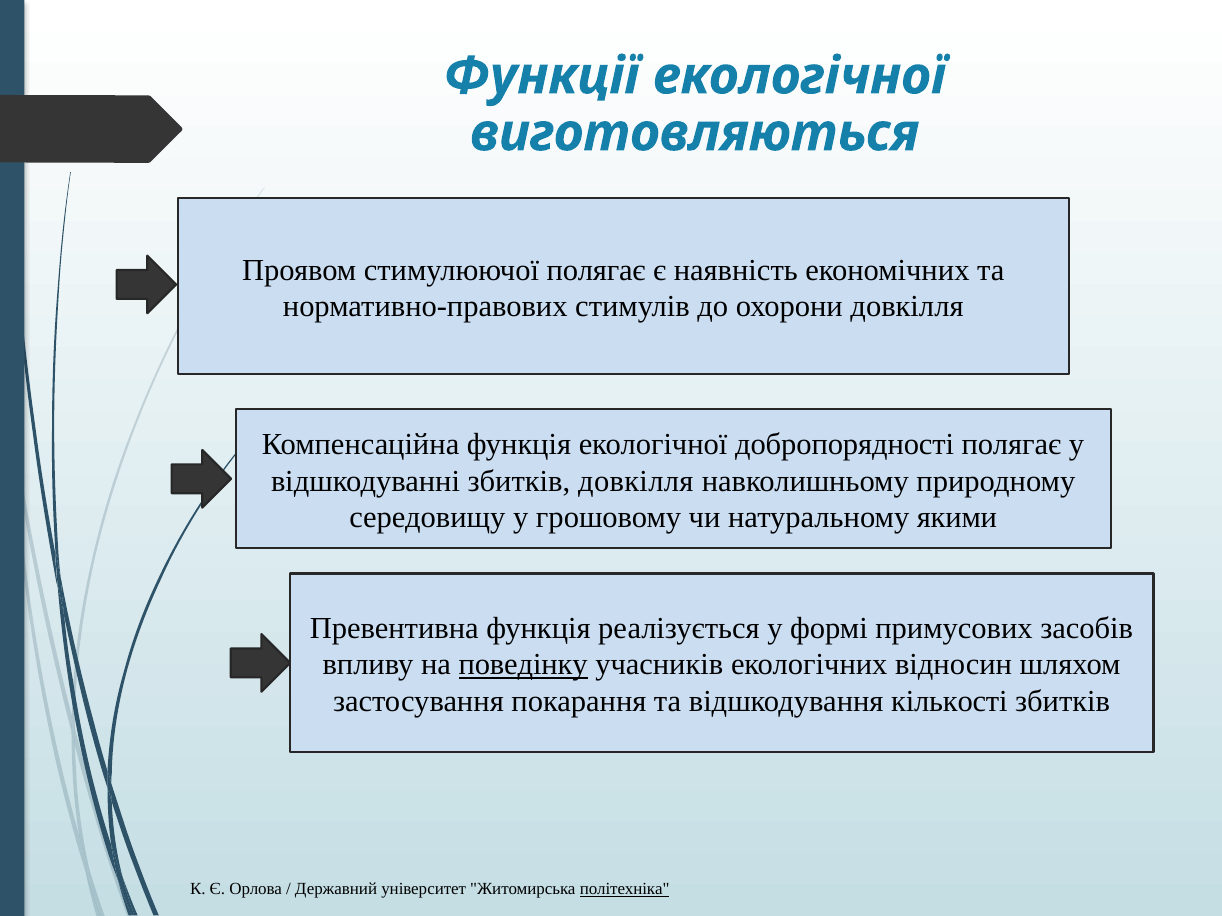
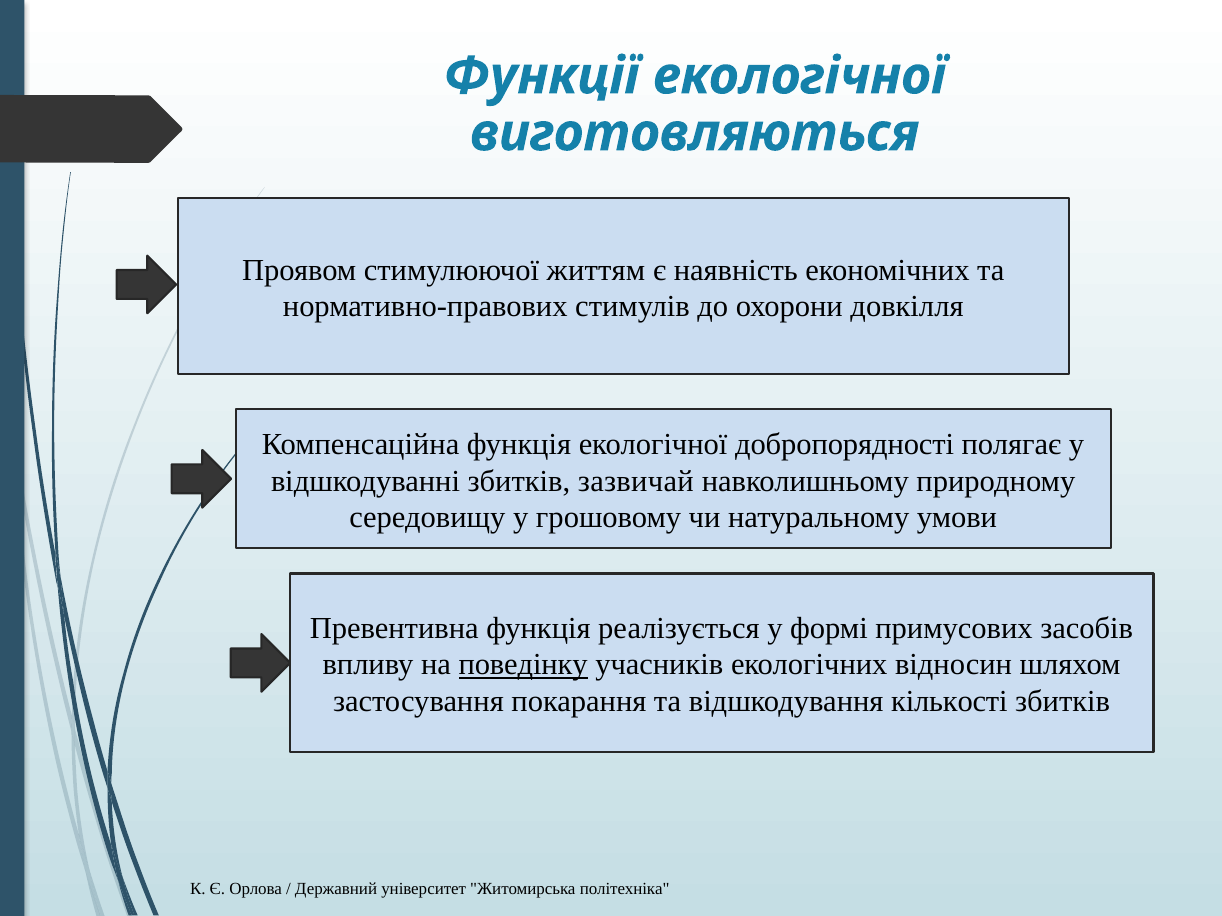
стимулюючої полягає: полягає -> життям
збитків довкілля: довкілля -> зазвичай
якими: якими -> умови
політехніка underline: present -> none
